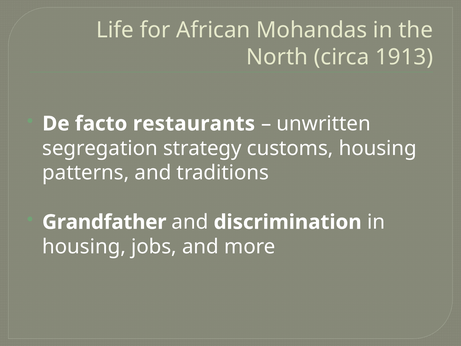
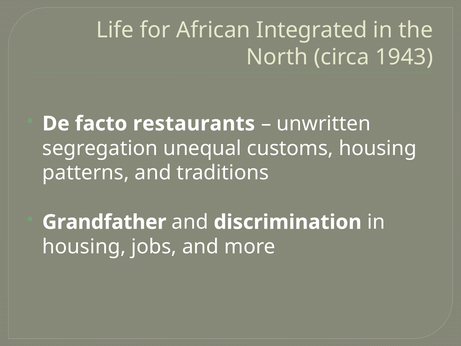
Mohandas: Mohandas -> Integrated
1913: 1913 -> 1943
strategy: strategy -> unequal
